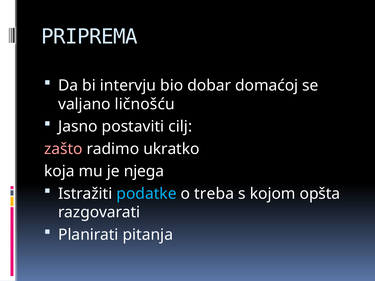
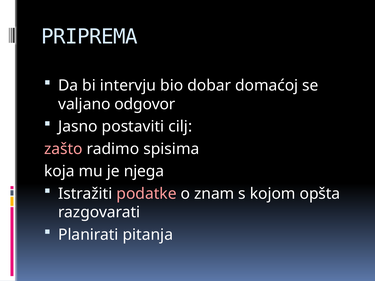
ličnošću: ličnošću -> odgovor
ukratko: ukratko -> spisima
podatke colour: light blue -> pink
treba: treba -> znam
